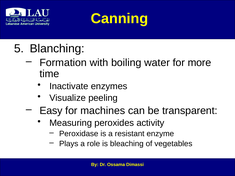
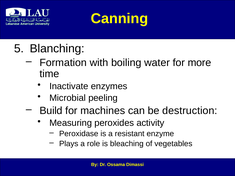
Visualize: Visualize -> Microbial
Easy: Easy -> Build
transparent: transparent -> destruction
